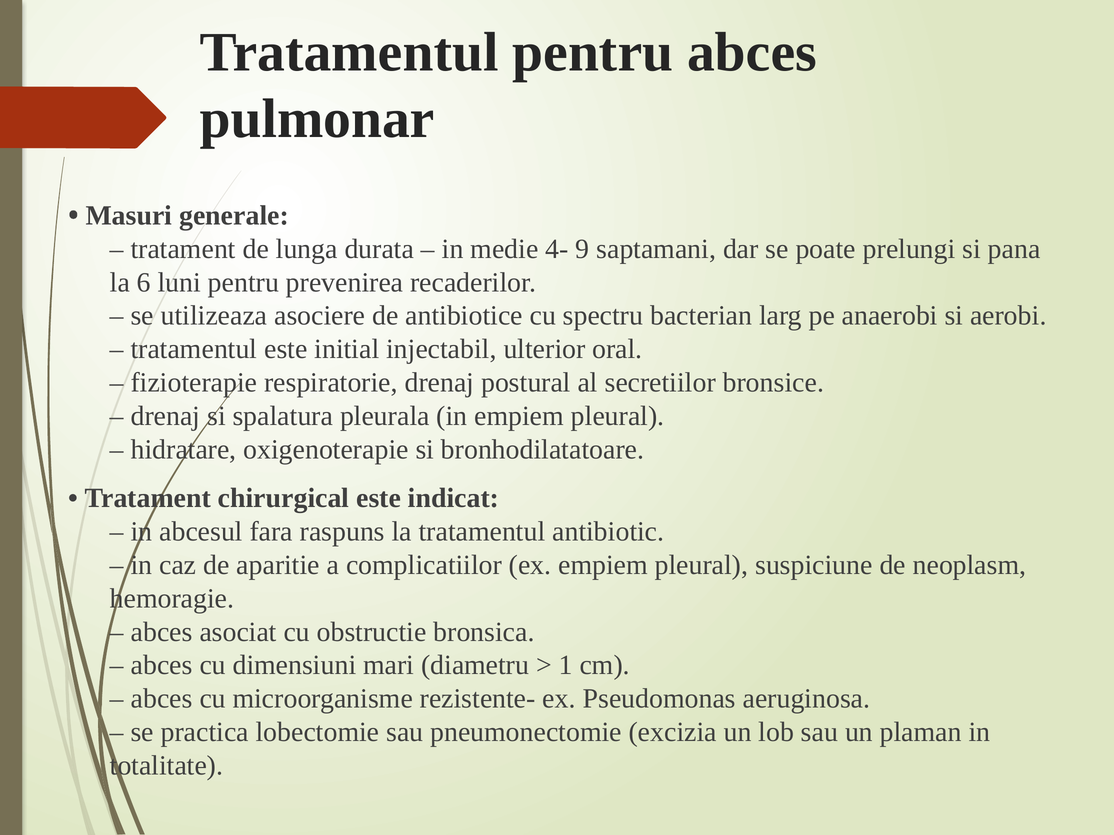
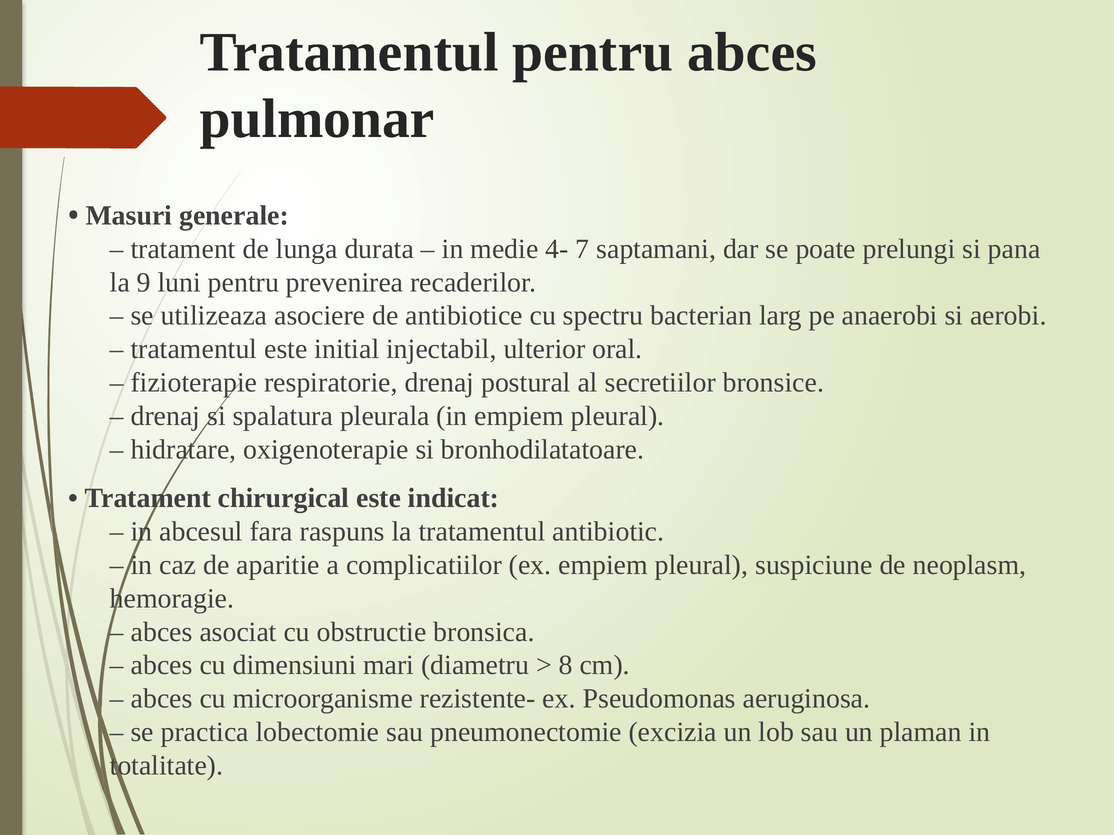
9: 9 -> 7
6: 6 -> 9
1: 1 -> 8
